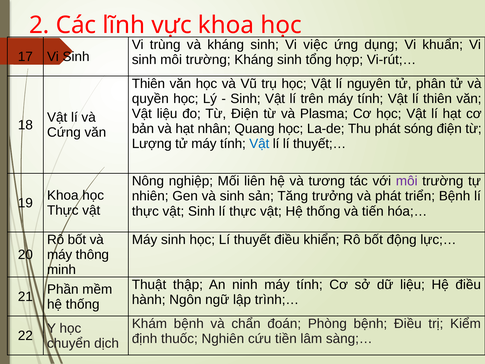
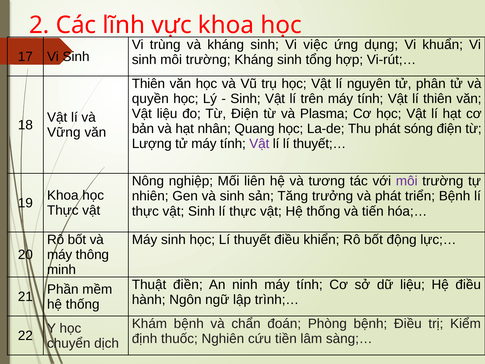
Cứng: Cứng -> Vững
Vật at (259, 144) colour: blue -> purple
thập: thập -> điền
